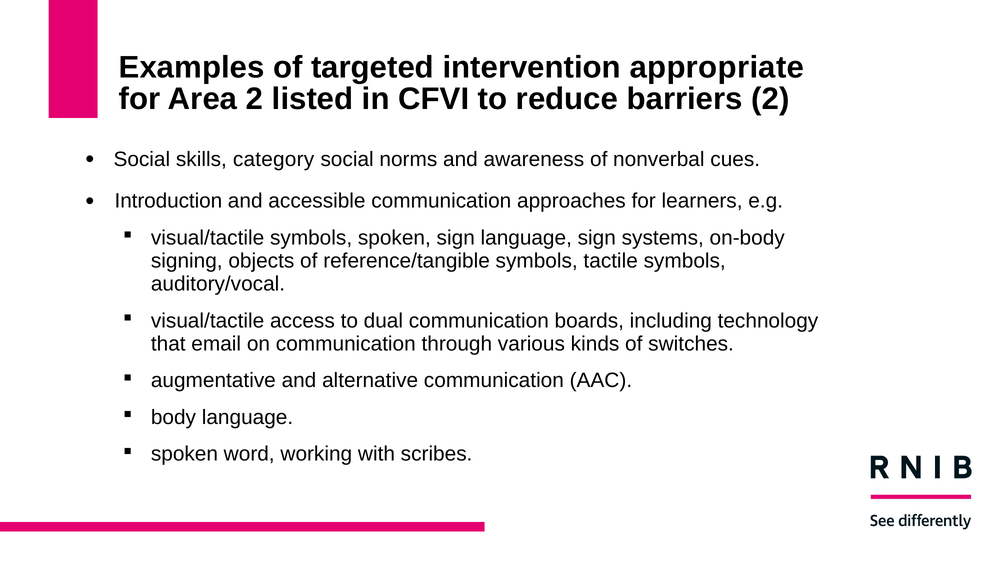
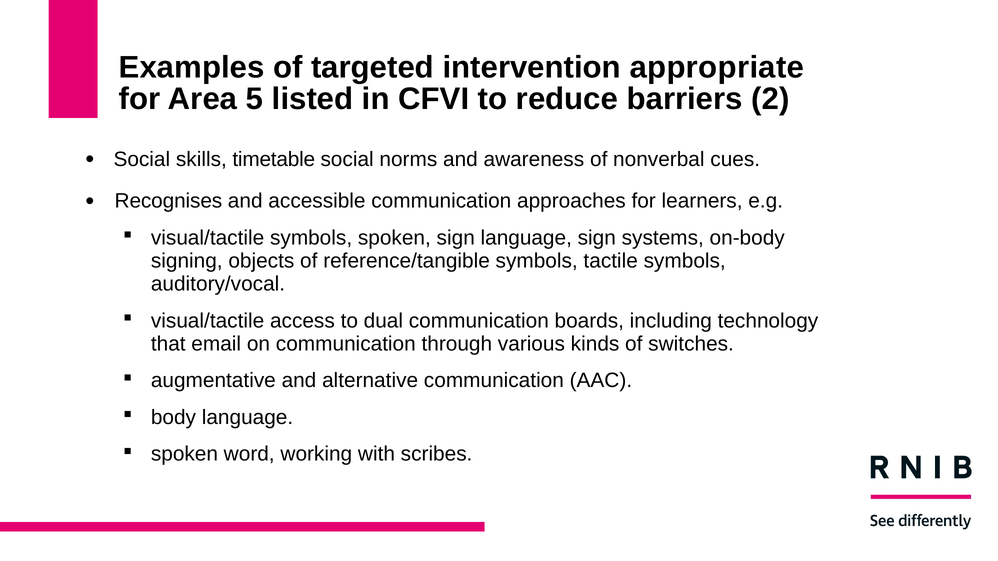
Area 2: 2 -> 5
category: category -> timetable
Introduction: Introduction -> Recognises
